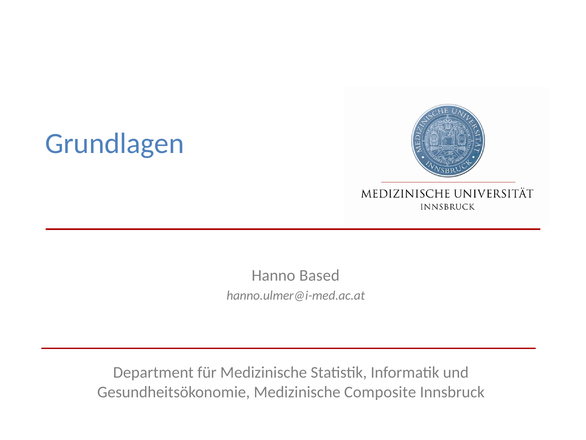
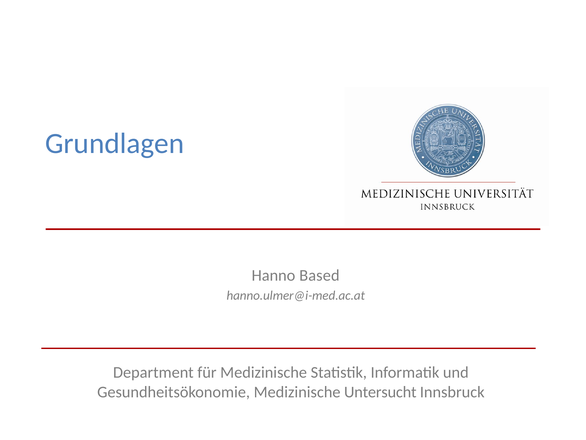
Composite: Composite -> Untersucht
